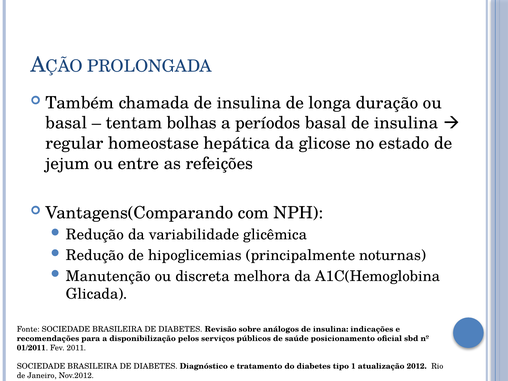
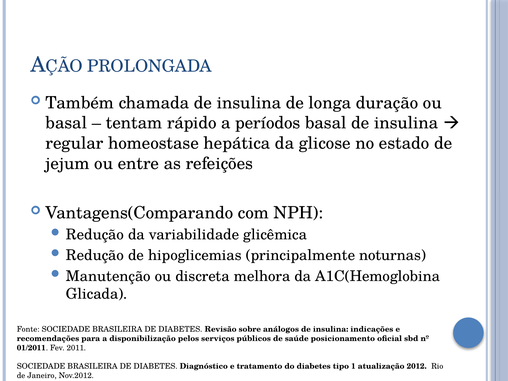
bolhas: bolhas -> rápido
